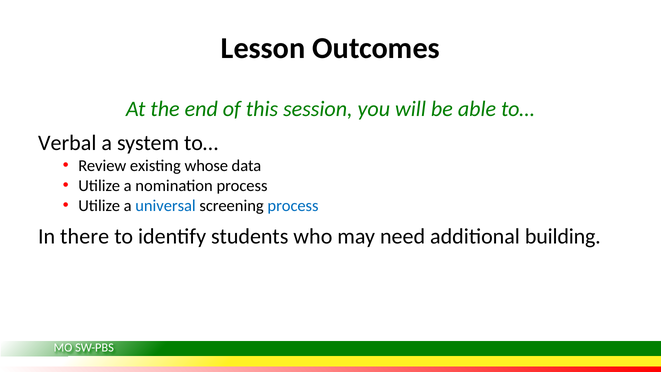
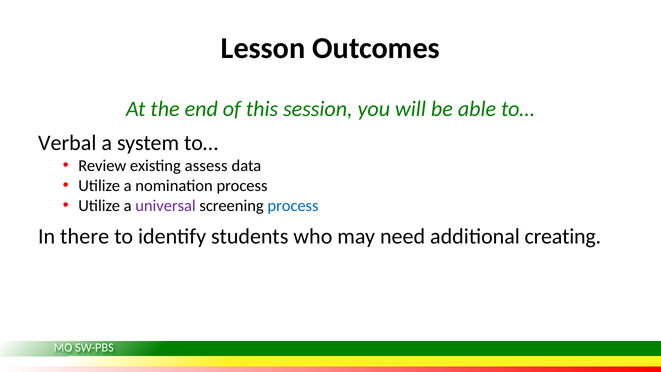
whose: whose -> assess
universal colour: blue -> purple
building: building -> creating
